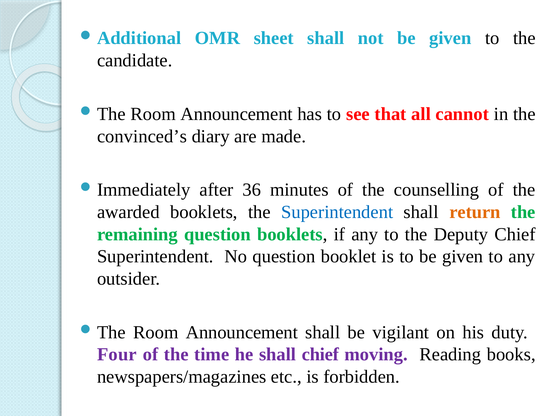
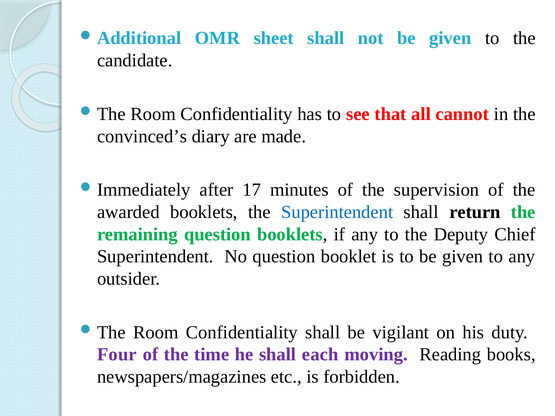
Announcement at (237, 114): Announcement -> Confidentiality
36: 36 -> 17
counselling: counselling -> supervision
return colour: orange -> black
Announcement at (242, 332): Announcement -> Confidentiality
shall chief: chief -> each
